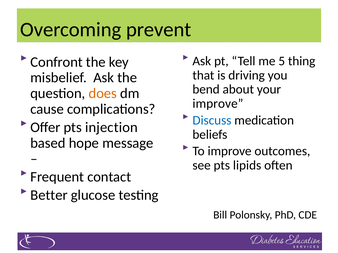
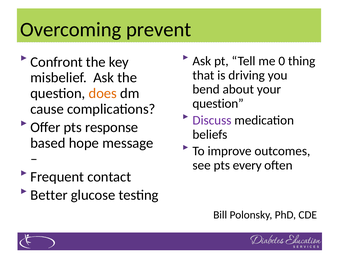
5: 5 -> 0
improve at (218, 104): improve -> question
Discuss colour: blue -> purple
injection: injection -> response
lipids: lipids -> every
